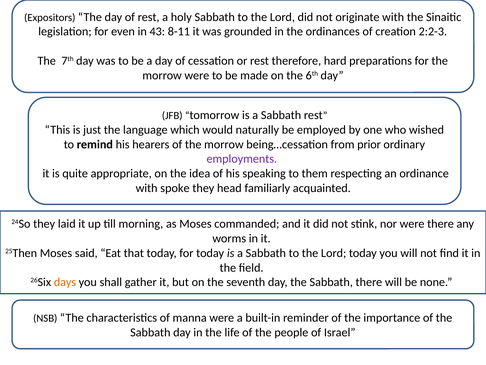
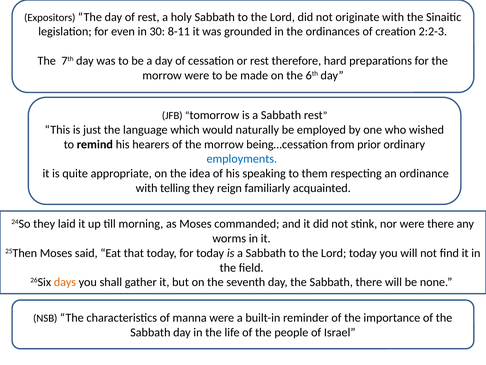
43: 43 -> 30
employments colour: purple -> blue
spoke: spoke -> telling
head: head -> reign
